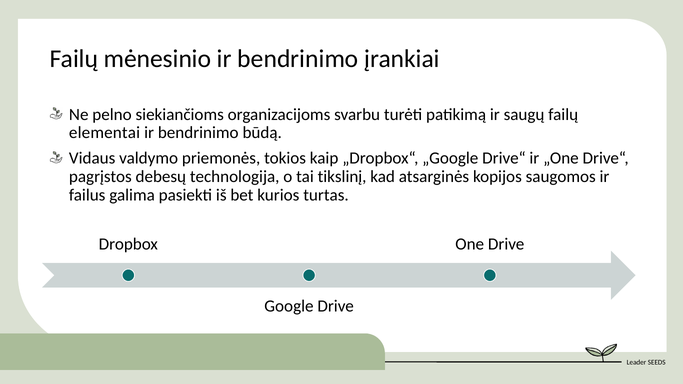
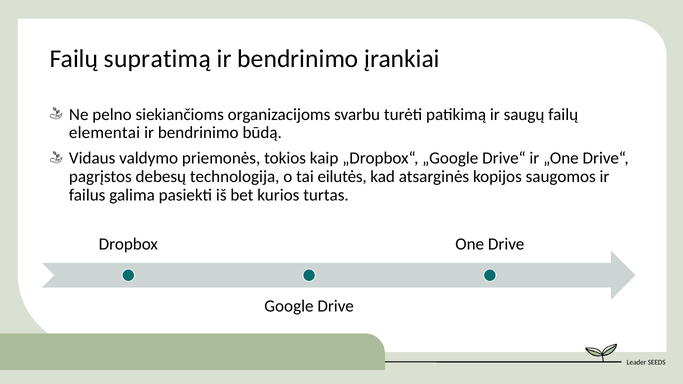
mėnesinio: mėnesinio -> supratimą
tikslinį: tikslinį -> eilutės
